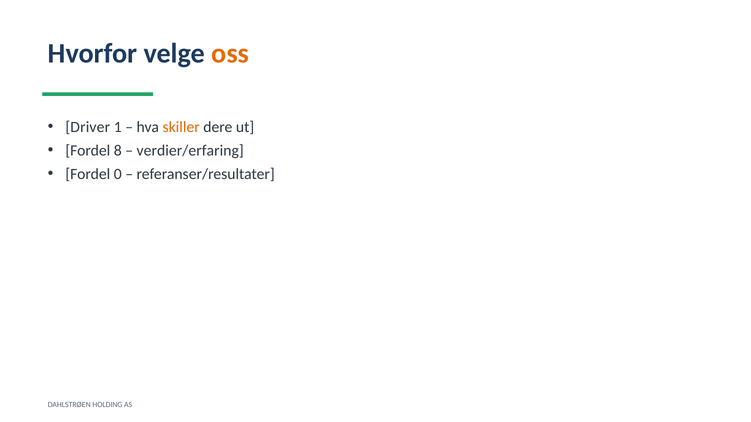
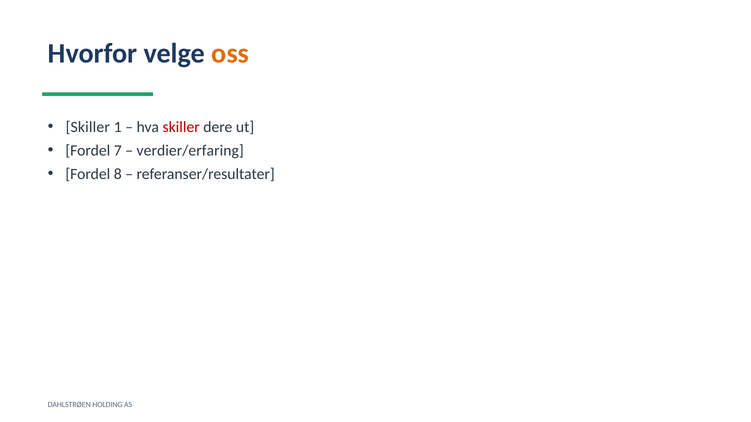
Driver at (88, 127): Driver -> Skiller
skiller at (181, 127) colour: orange -> red
8: 8 -> 7
0: 0 -> 8
